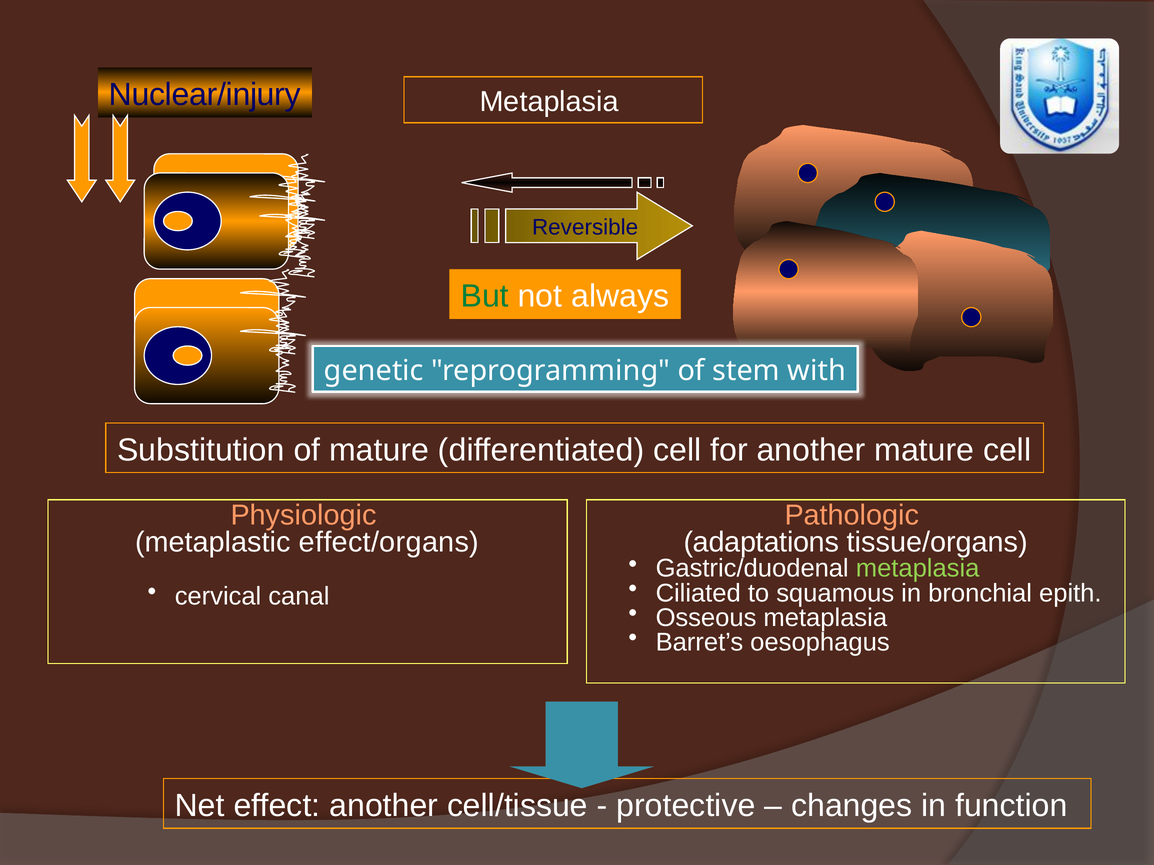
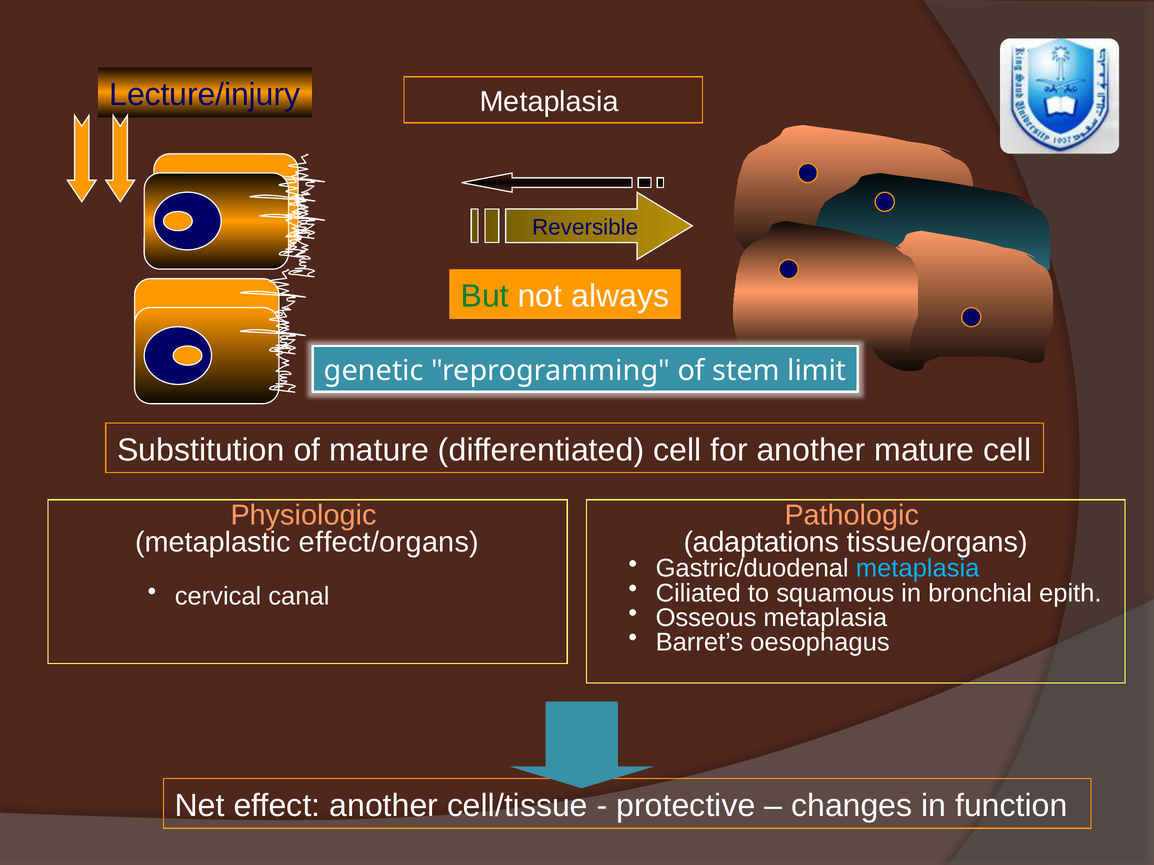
Nuclear/injury: Nuclear/injury -> Lecture/injury
with: with -> limit
metaplasia at (918, 569) colour: light green -> light blue
